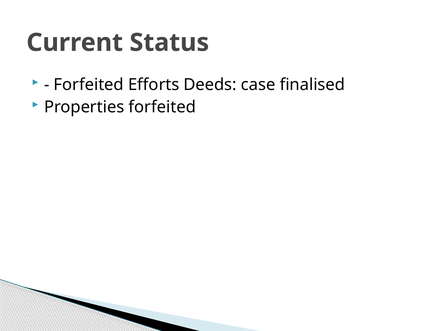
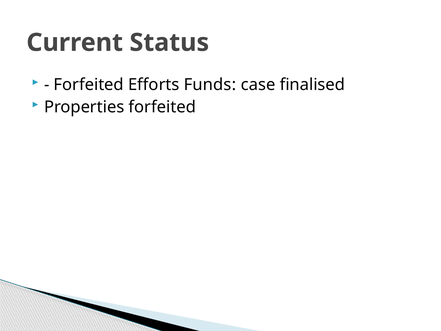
Deeds: Deeds -> Funds
